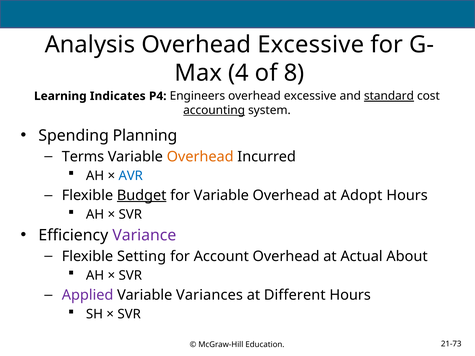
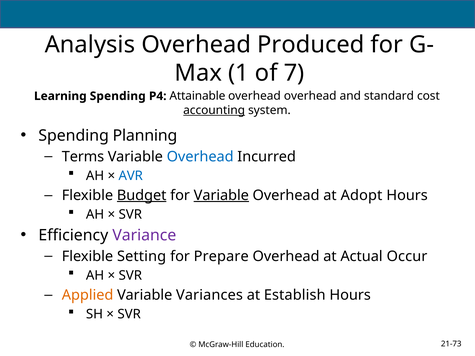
Excessive at (311, 45): Excessive -> Produced
4: 4 -> 1
8: 8 -> 7
Learning Indicates: Indicates -> Spending
Engineers: Engineers -> Attainable
excessive at (310, 96): excessive -> overhead
standard underline: present -> none
Overhead at (200, 157) colour: orange -> blue
Variable at (221, 195) underline: none -> present
Account: Account -> Prepare
About: About -> Occur
Applied colour: purple -> orange
Different: Different -> Establish
